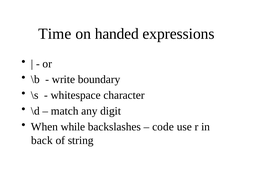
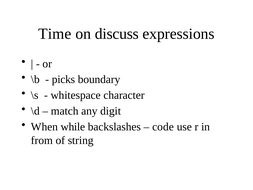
handed: handed -> discuss
write: write -> picks
back: back -> from
